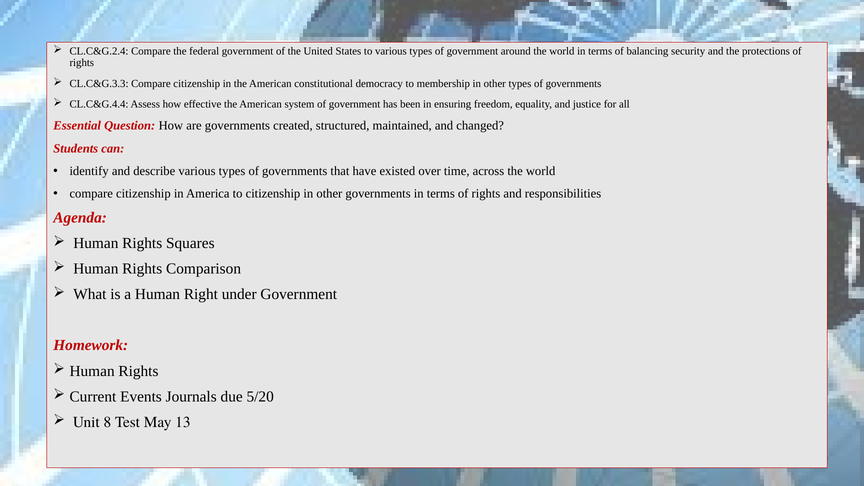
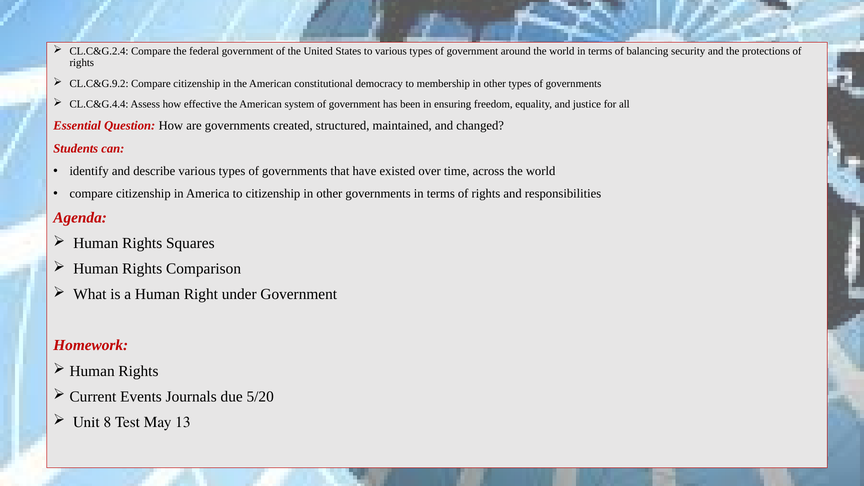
CL.C&G.3.3: CL.C&G.3.3 -> CL.C&G.9.2
